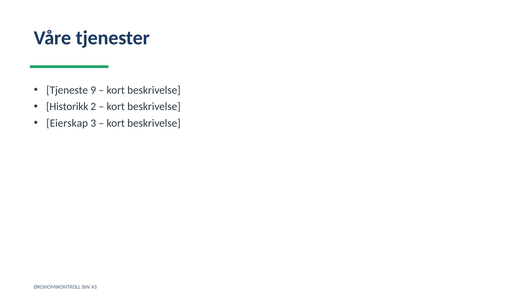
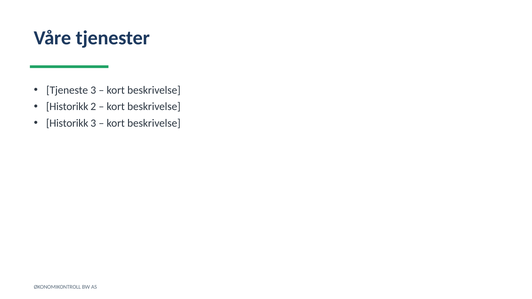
Tjeneste 9: 9 -> 3
Eierskap at (67, 123): Eierskap -> Historikk
